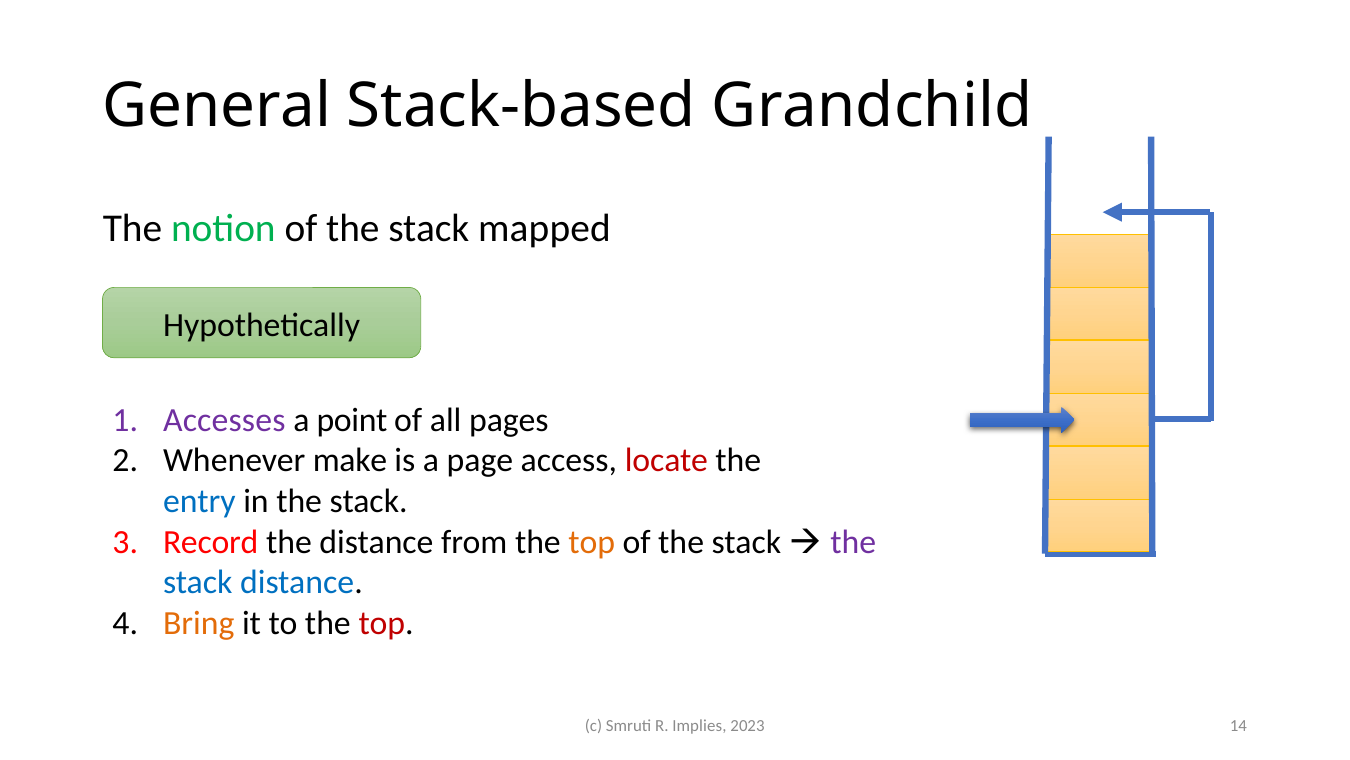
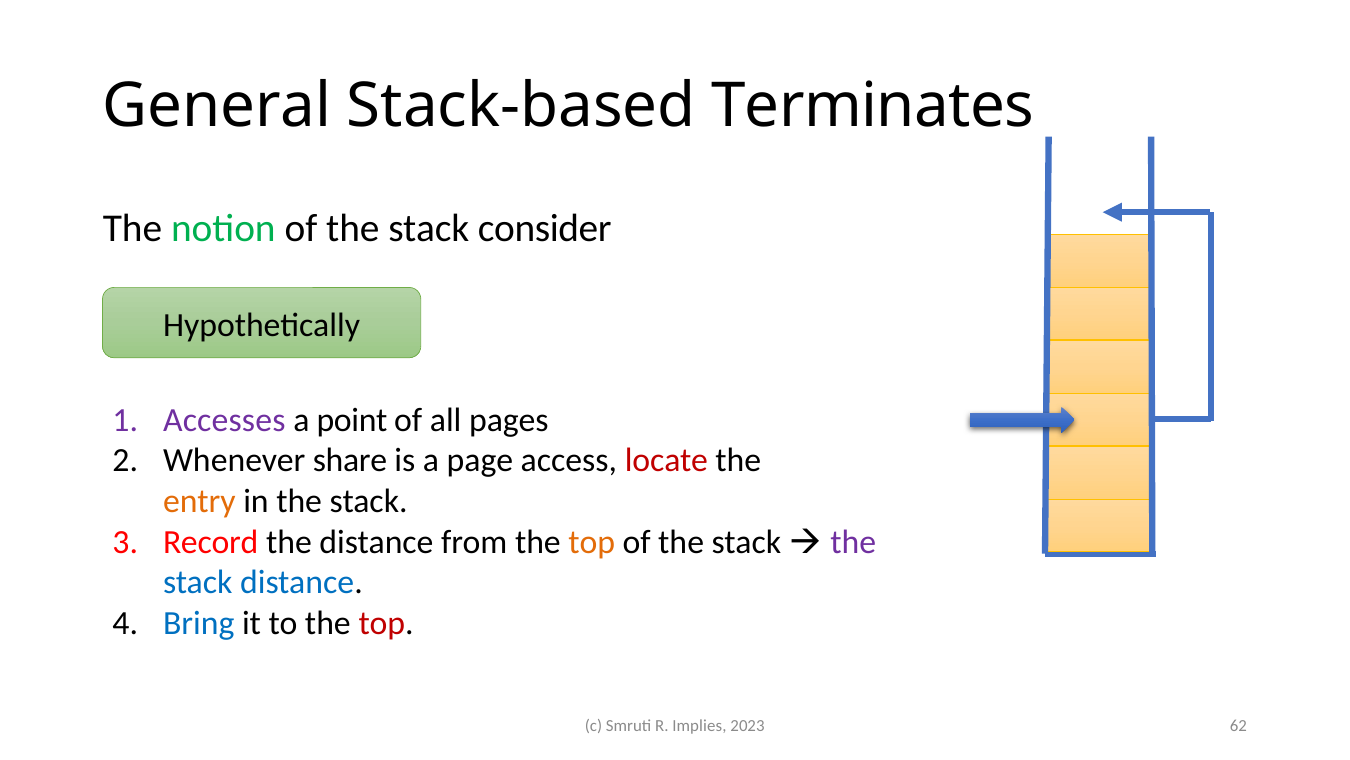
Grandchild: Grandchild -> Terminates
mapped: mapped -> consider
make: make -> share
entry colour: blue -> orange
Bring colour: orange -> blue
14: 14 -> 62
